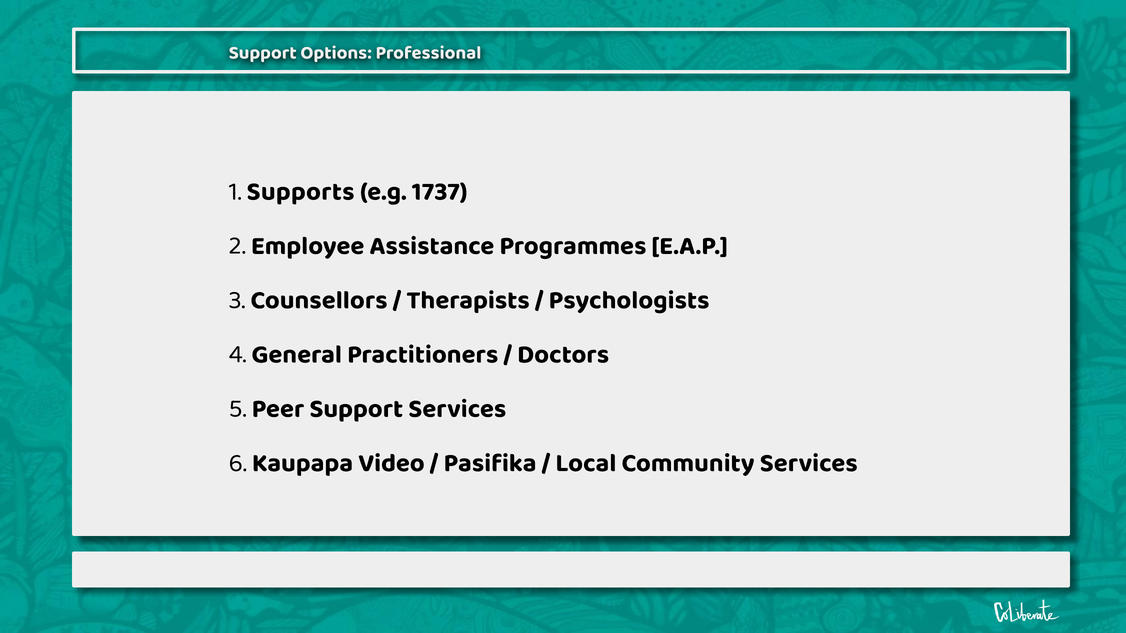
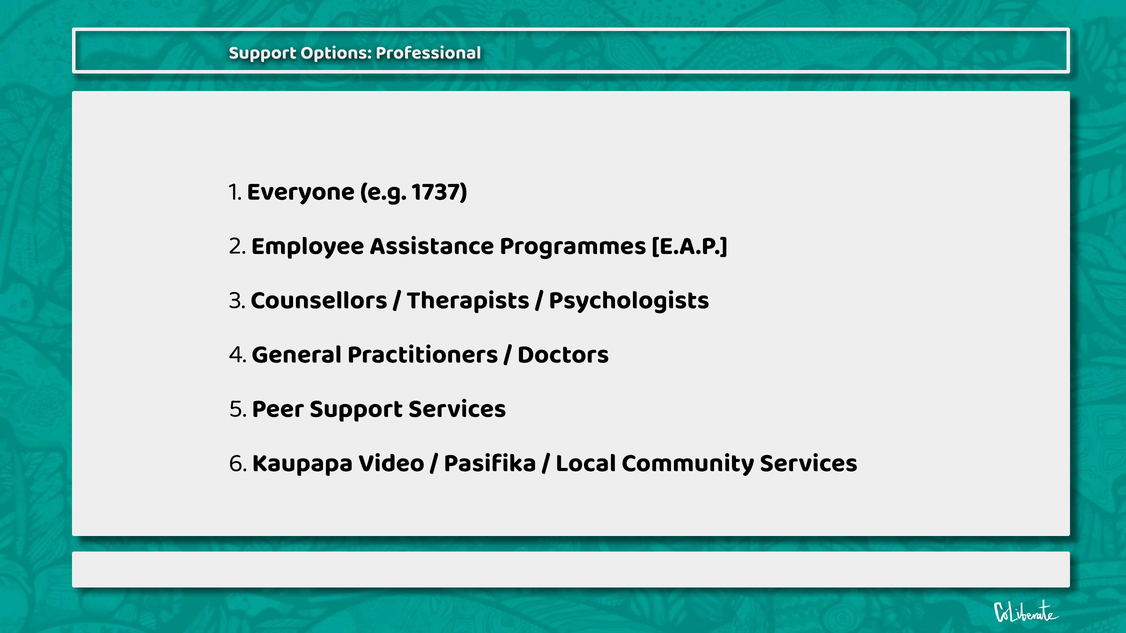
Supports: Supports -> Everyone
